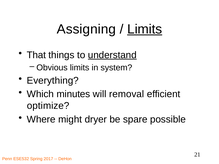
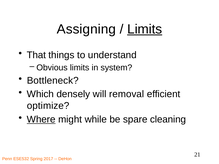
understand underline: present -> none
Everything: Everything -> Bottleneck
minutes: minutes -> densely
Where underline: none -> present
dryer: dryer -> while
possible: possible -> cleaning
